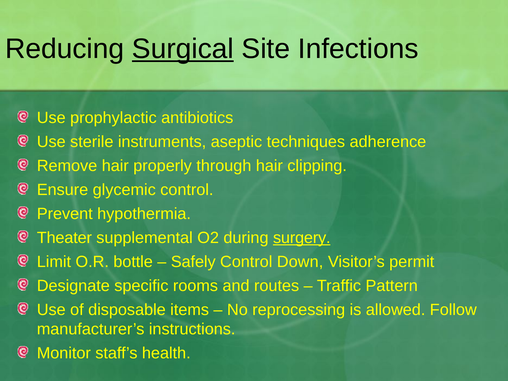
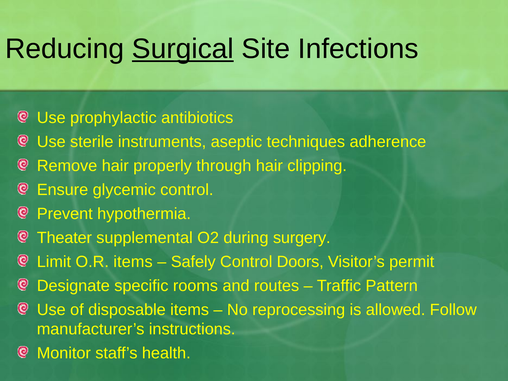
surgery underline: present -> none
O.R bottle: bottle -> items
Down: Down -> Doors
